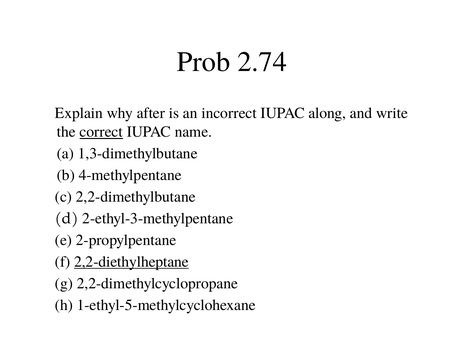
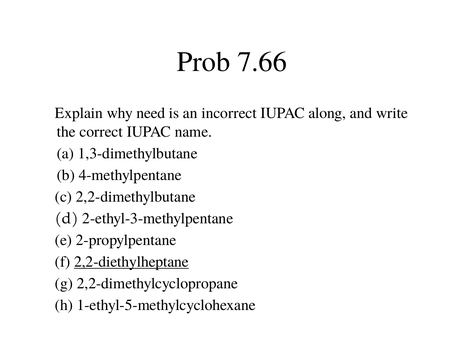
2.74: 2.74 -> 7.66
after: after -> need
correct underline: present -> none
